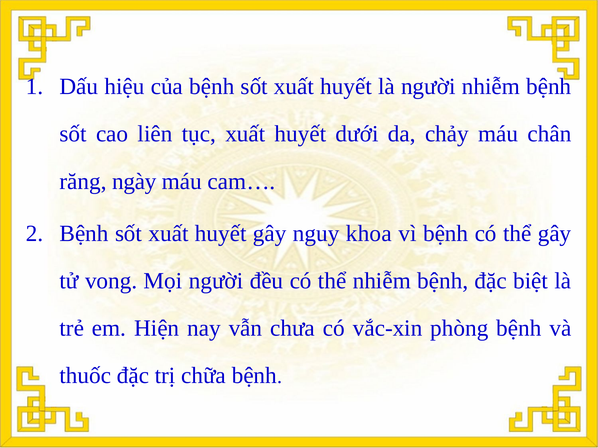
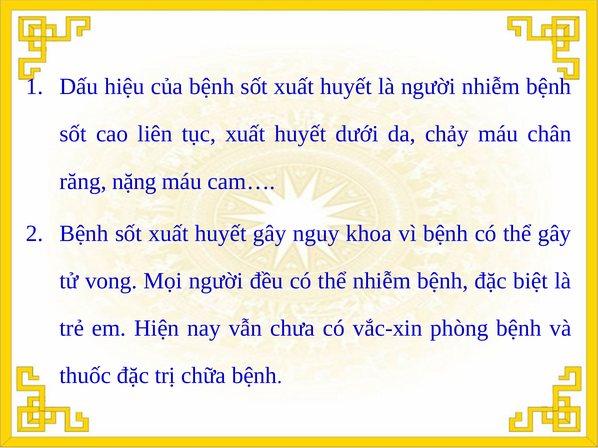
ngày: ngày -> nặng
